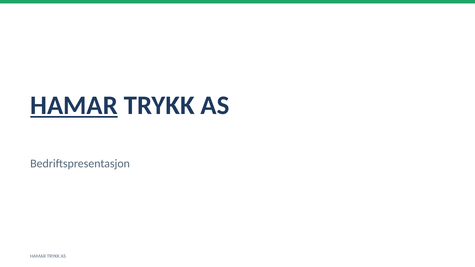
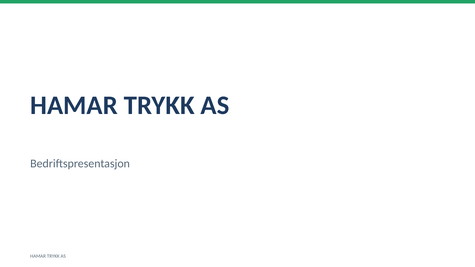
HAMAR at (74, 105) underline: present -> none
